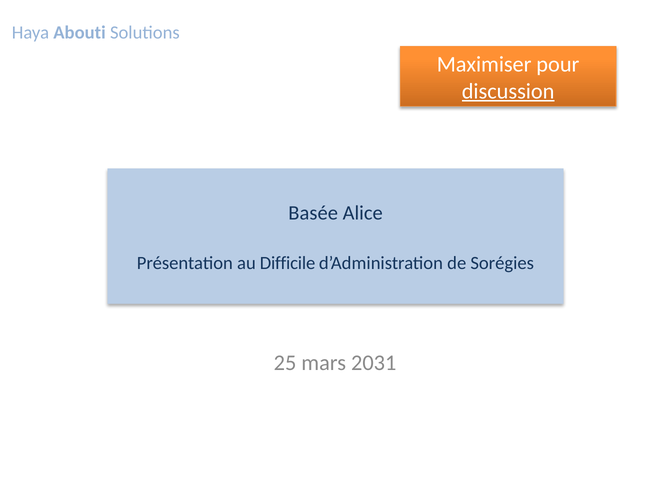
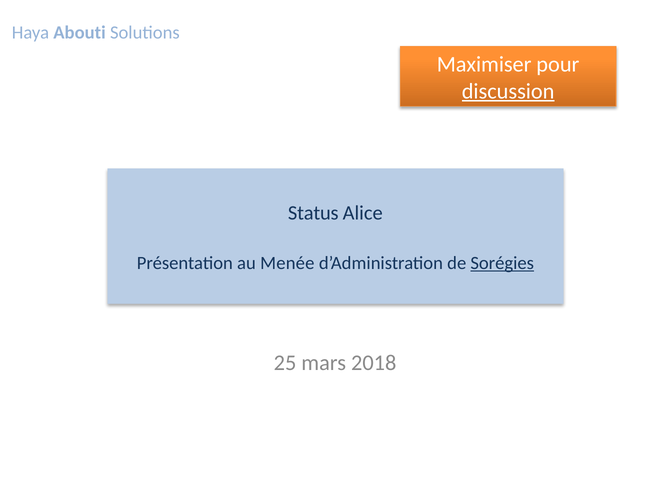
Basée: Basée -> Status
Difficile: Difficile -> Menée
Sorégies underline: none -> present
2031: 2031 -> 2018
